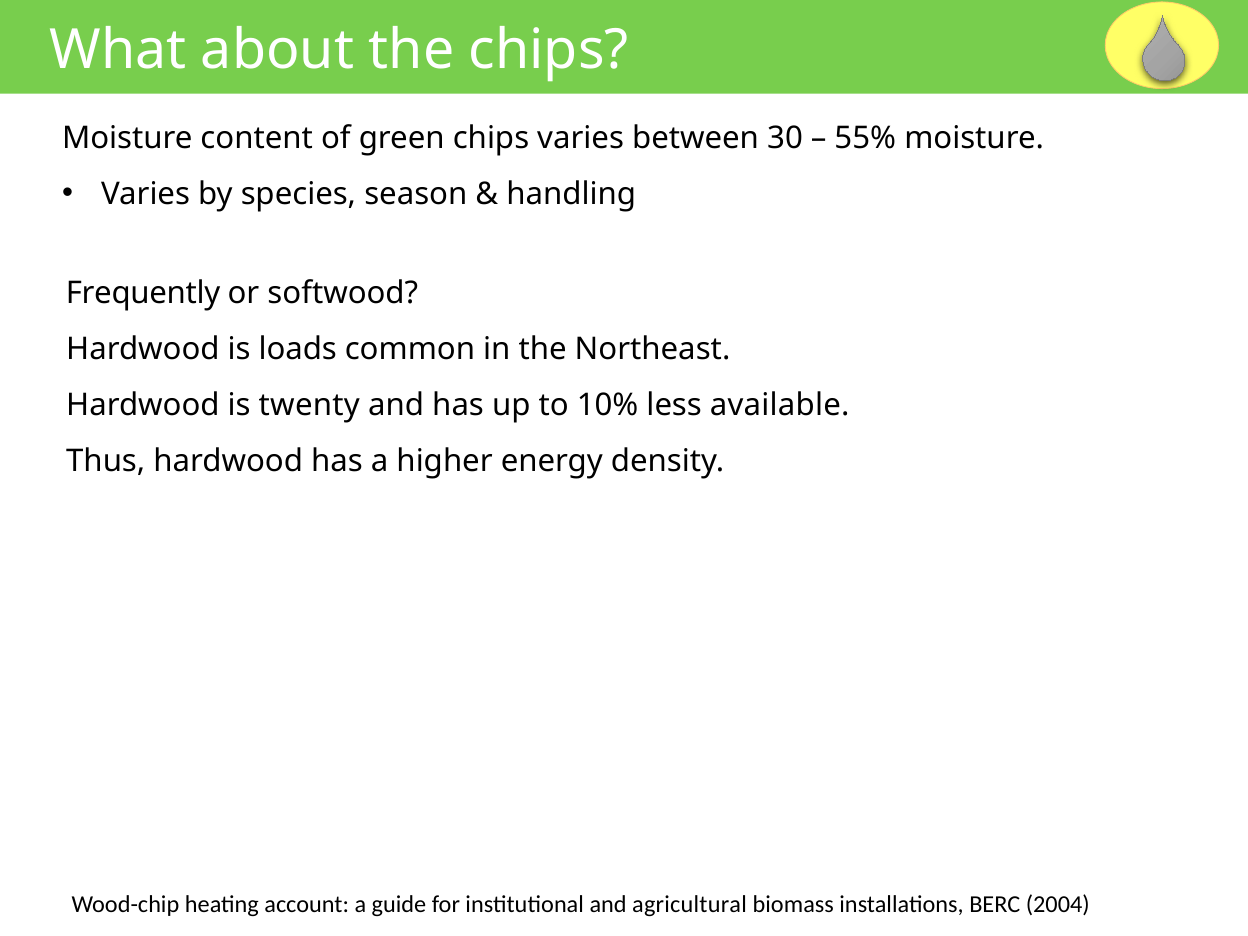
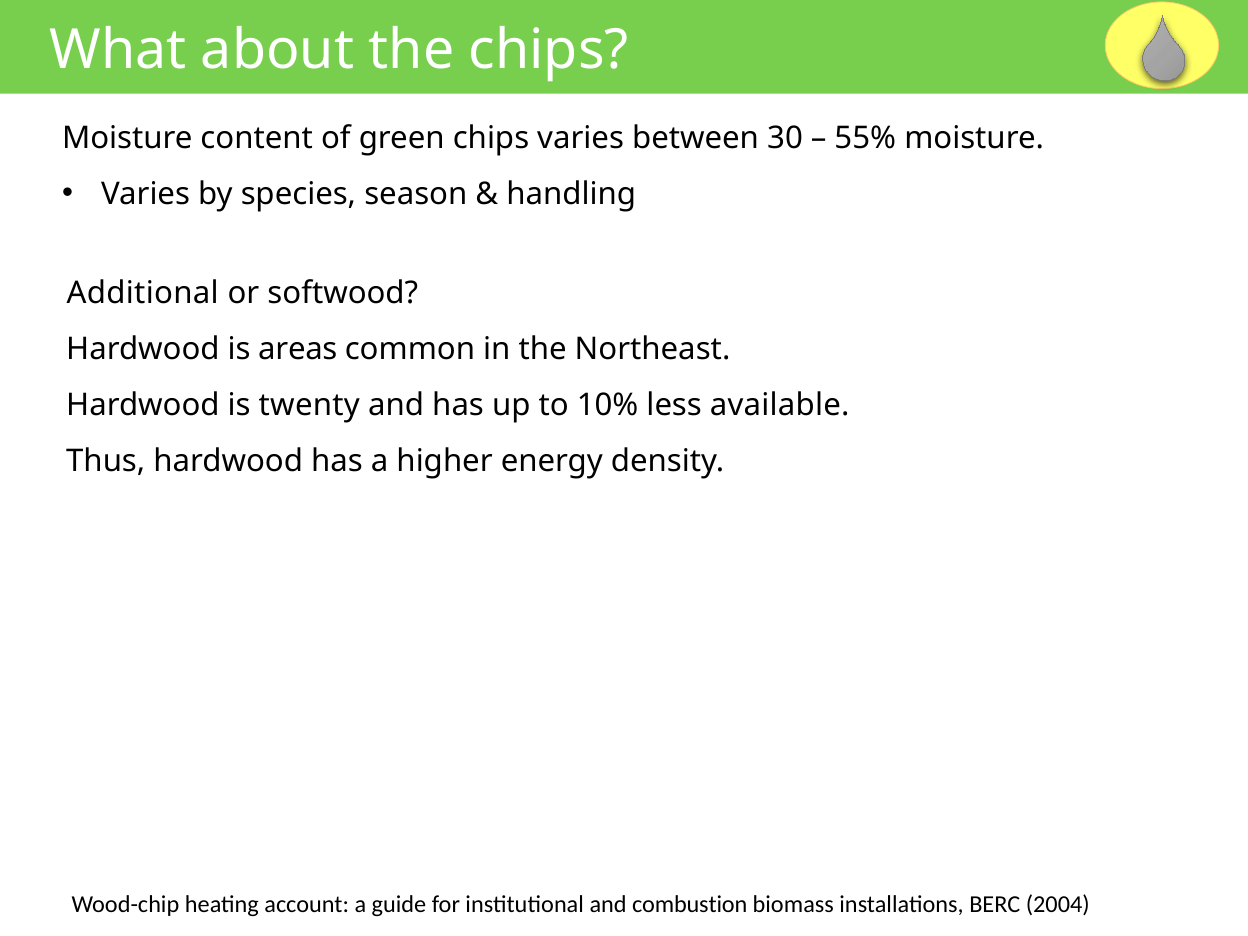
Frequently: Frequently -> Additional
loads: loads -> areas
agricultural: agricultural -> combustion
